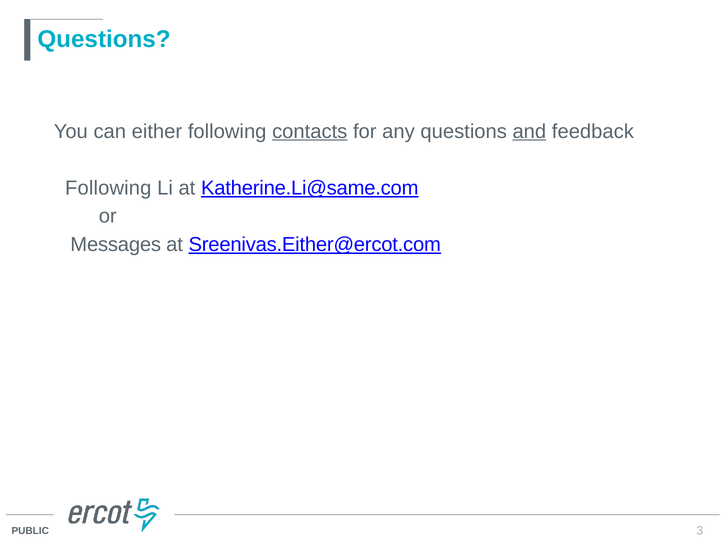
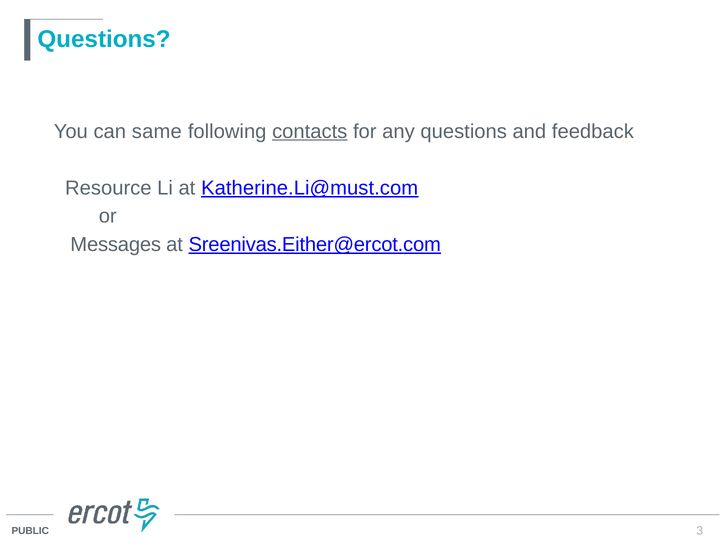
either: either -> same
and underline: present -> none
Following at (108, 188): Following -> Resource
Katherine.Li@same.com: Katherine.Li@same.com -> Katherine.Li@must.com
